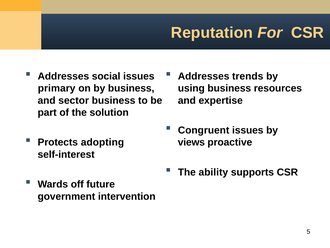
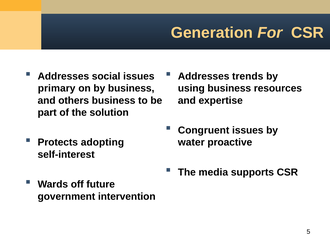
Reputation: Reputation -> Generation
sector: sector -> others
views: views -> water
ability: ability -> media
